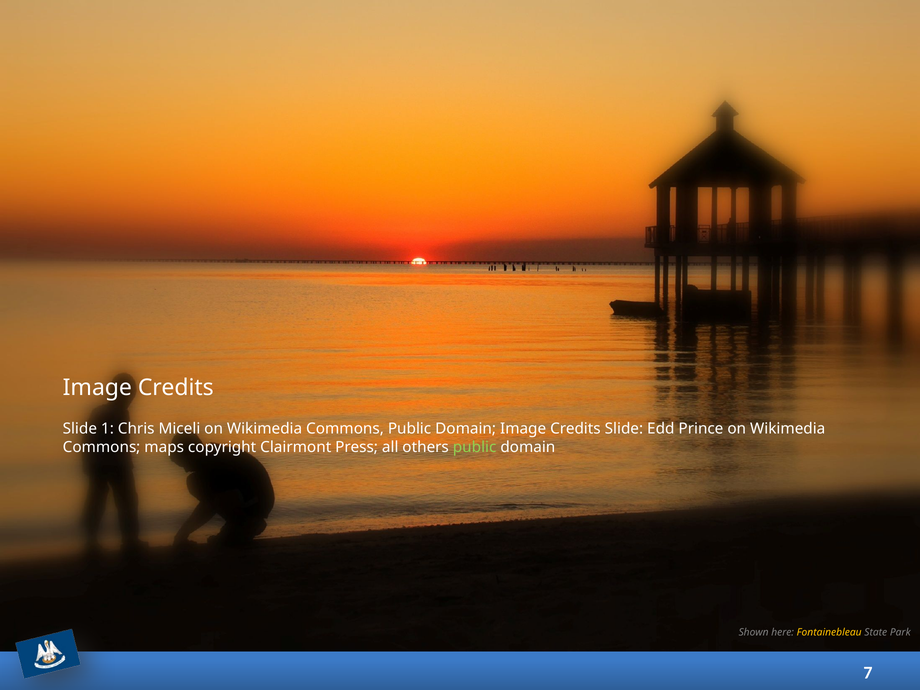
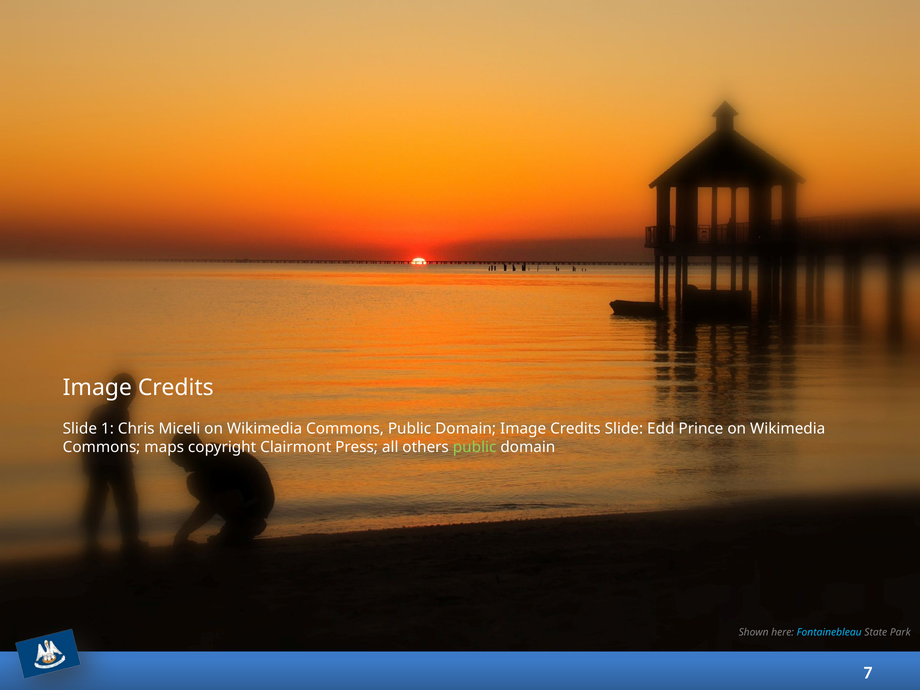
Fontainebleau colour: yellow -> light blue
